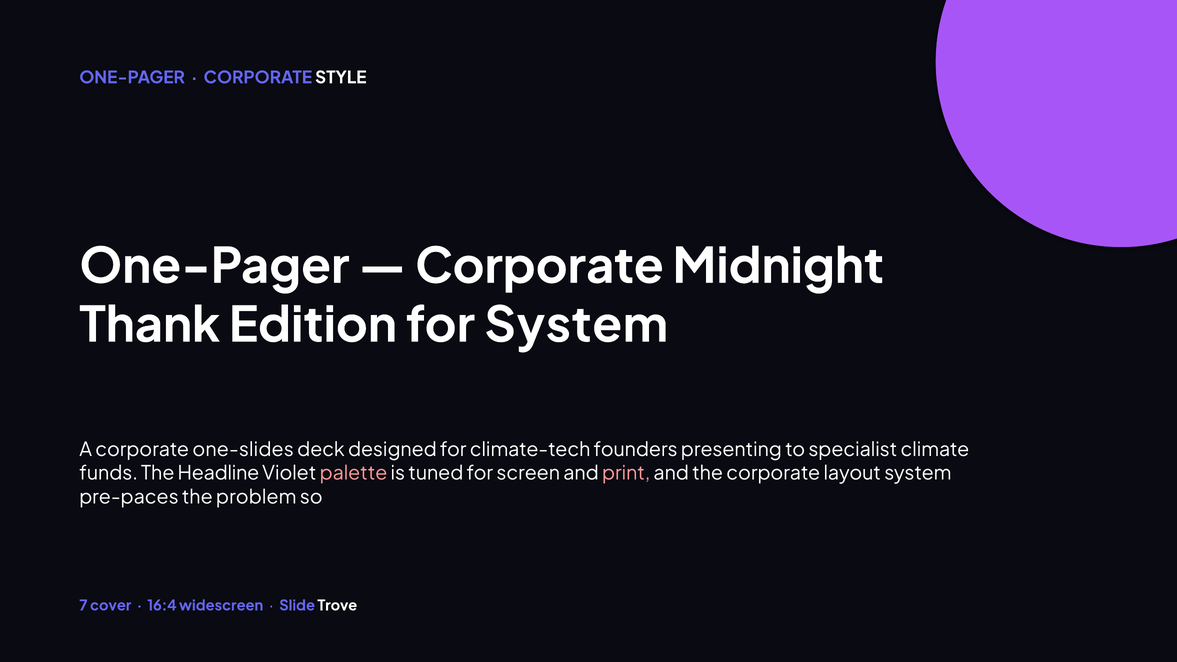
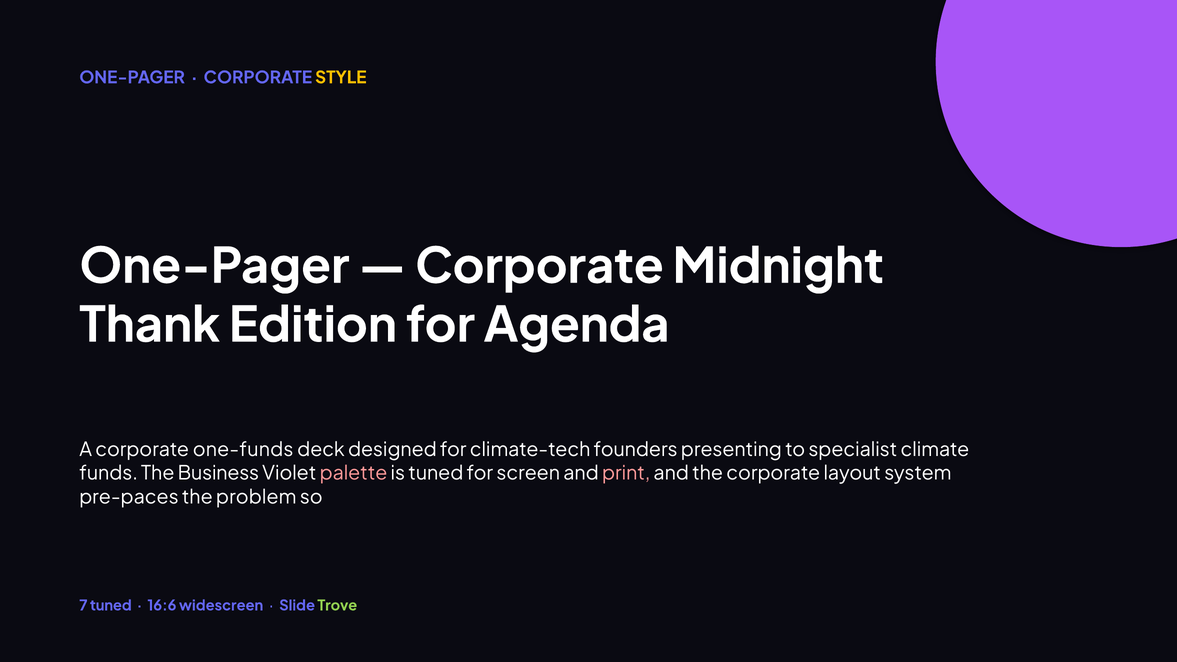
STYLE colour: white -> yellow
for System: System -> Agenda
one-slides: one-slides -> one-funds
Headline: Headline -> Business
7 cover: cover -> tuned
16:4: 16:4 -> 16:6
Trove colour: white -> light green
